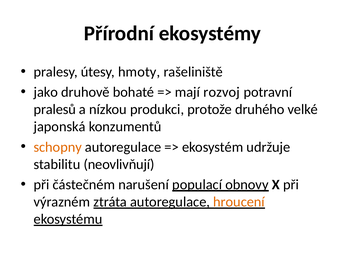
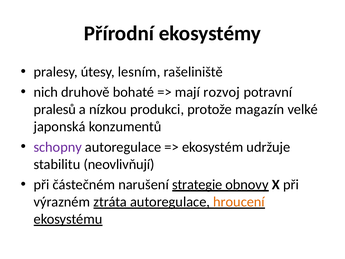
hmoty: hmoty -> lesním
jako: jako -> nich
druhého: druhého -> magazín
schopny colour: orange -> purple
populací: populací -> strategie
